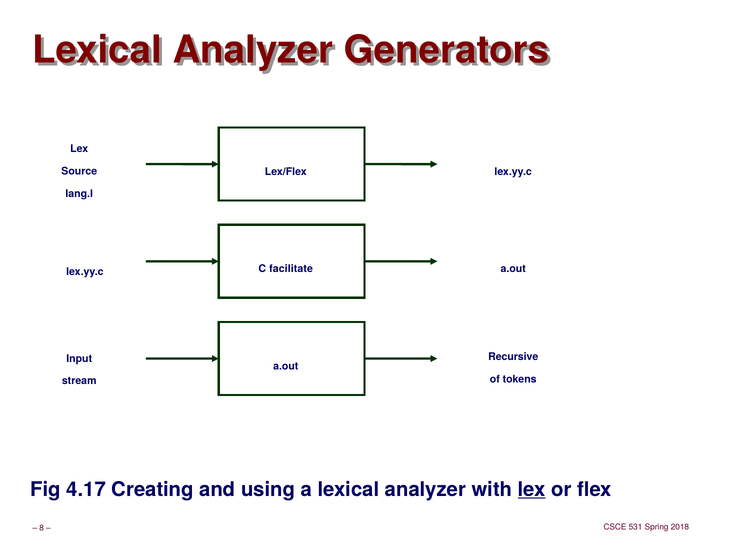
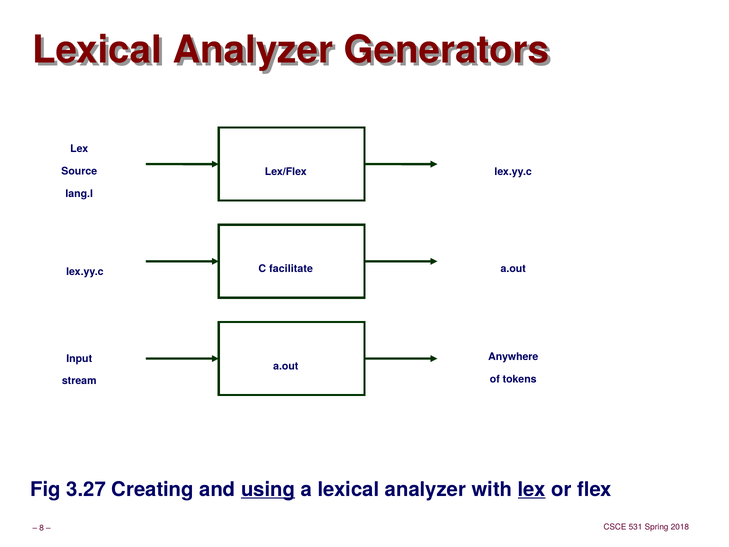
Recursive: Recursive -> Anywhere
4.17: 4.17 -> 3.27
using underline: none -> present
